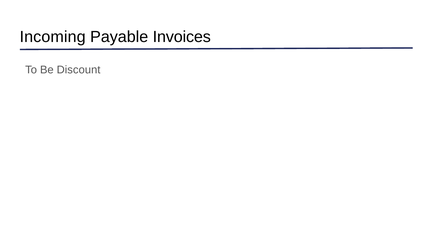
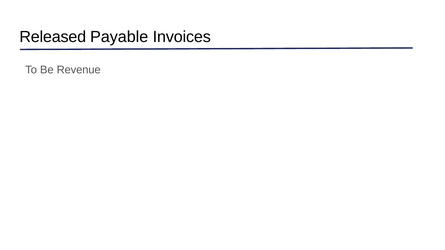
Incoming: Incoming -> Released
Discount: Discount -> Revenue
